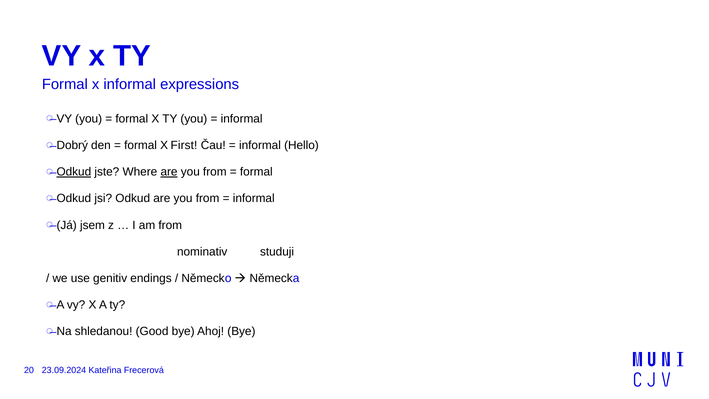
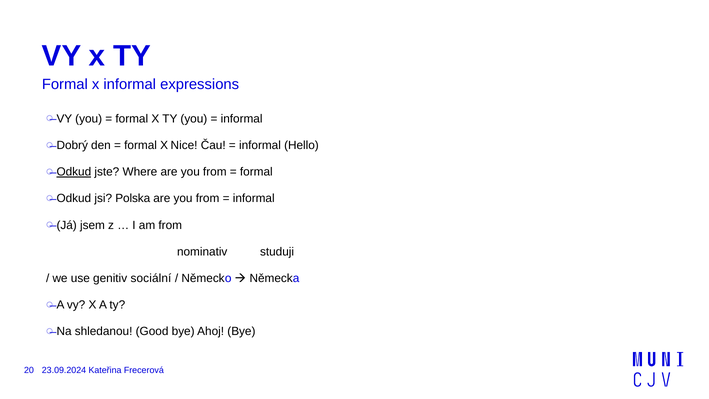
First: First -> Nice
are at (169, 172) underline: present -> none
jsi Odkud: Odkud -> Polska
endings: endings -> sociální
